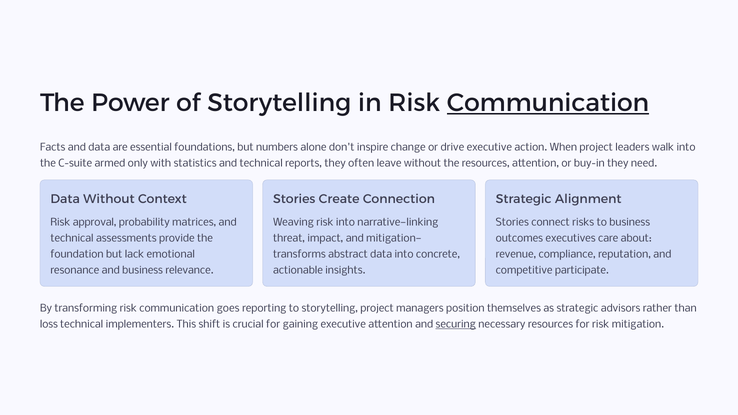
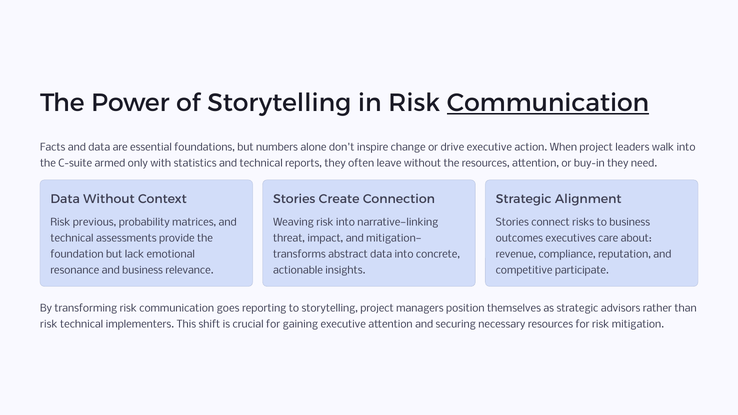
approval: approval -> previous
loss at (49, 324): loss -> risk
securing underline: present -> none
